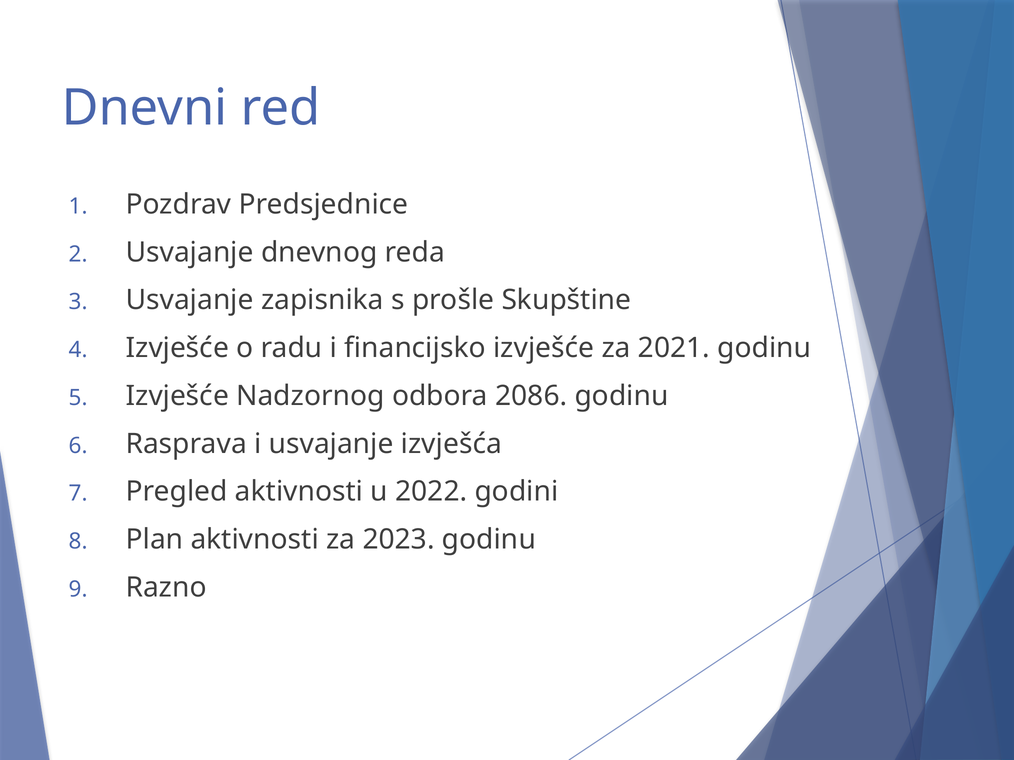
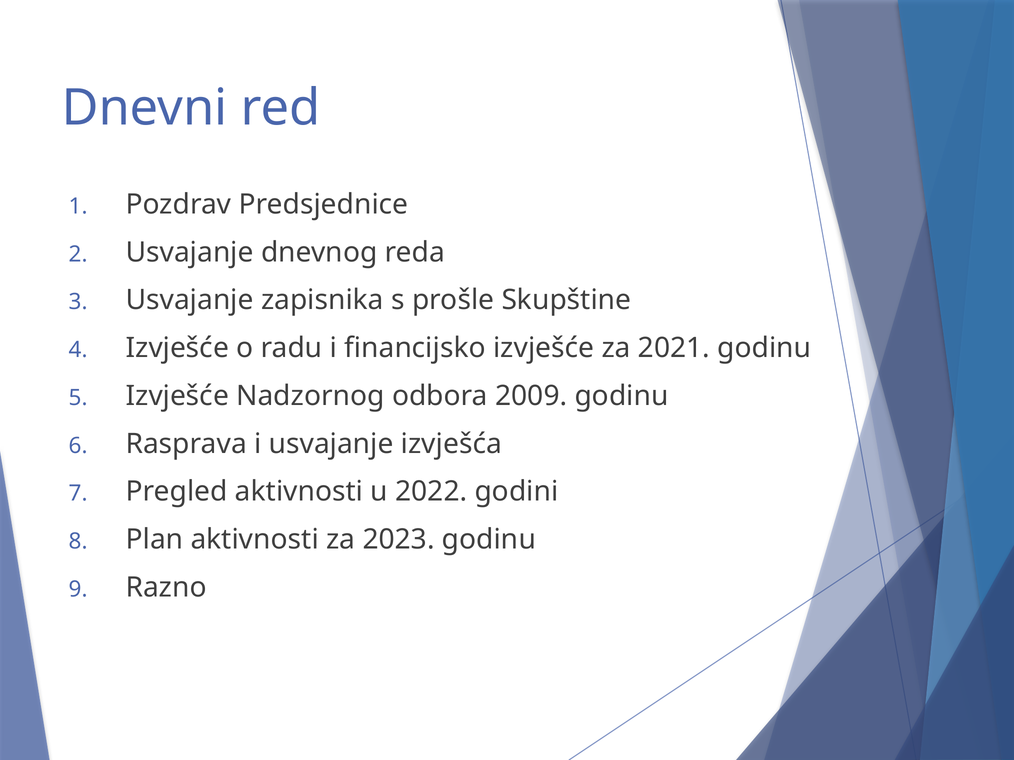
2086: 2086 -> 2009
